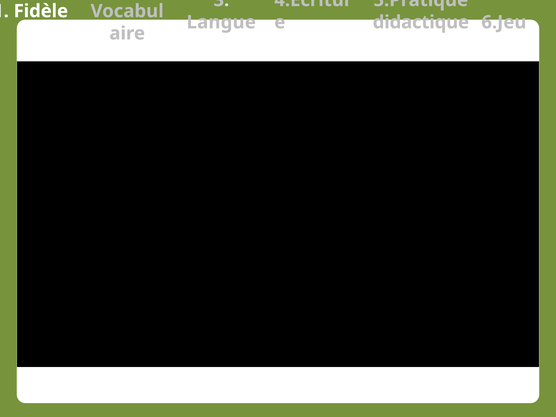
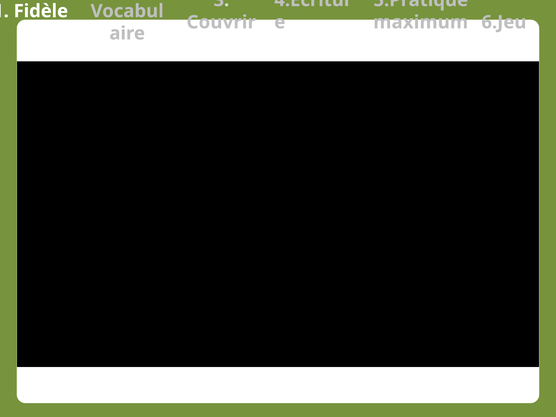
Langue: Langue -> Couvrir
didactique: didactique -> maximum
